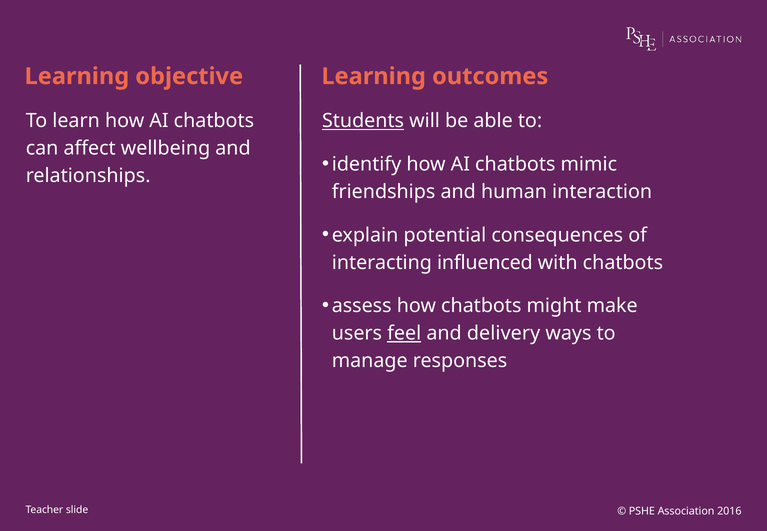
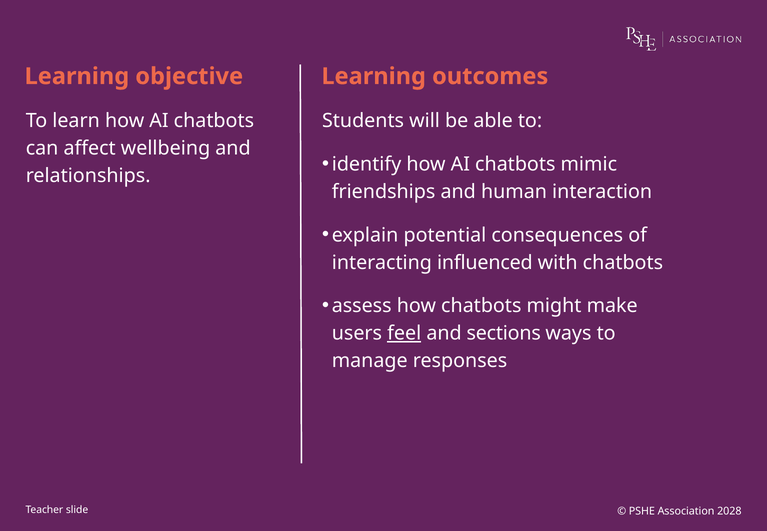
Students underline: present -> none
delivery: delivery -> sections
2016: 2016 -> 2028
